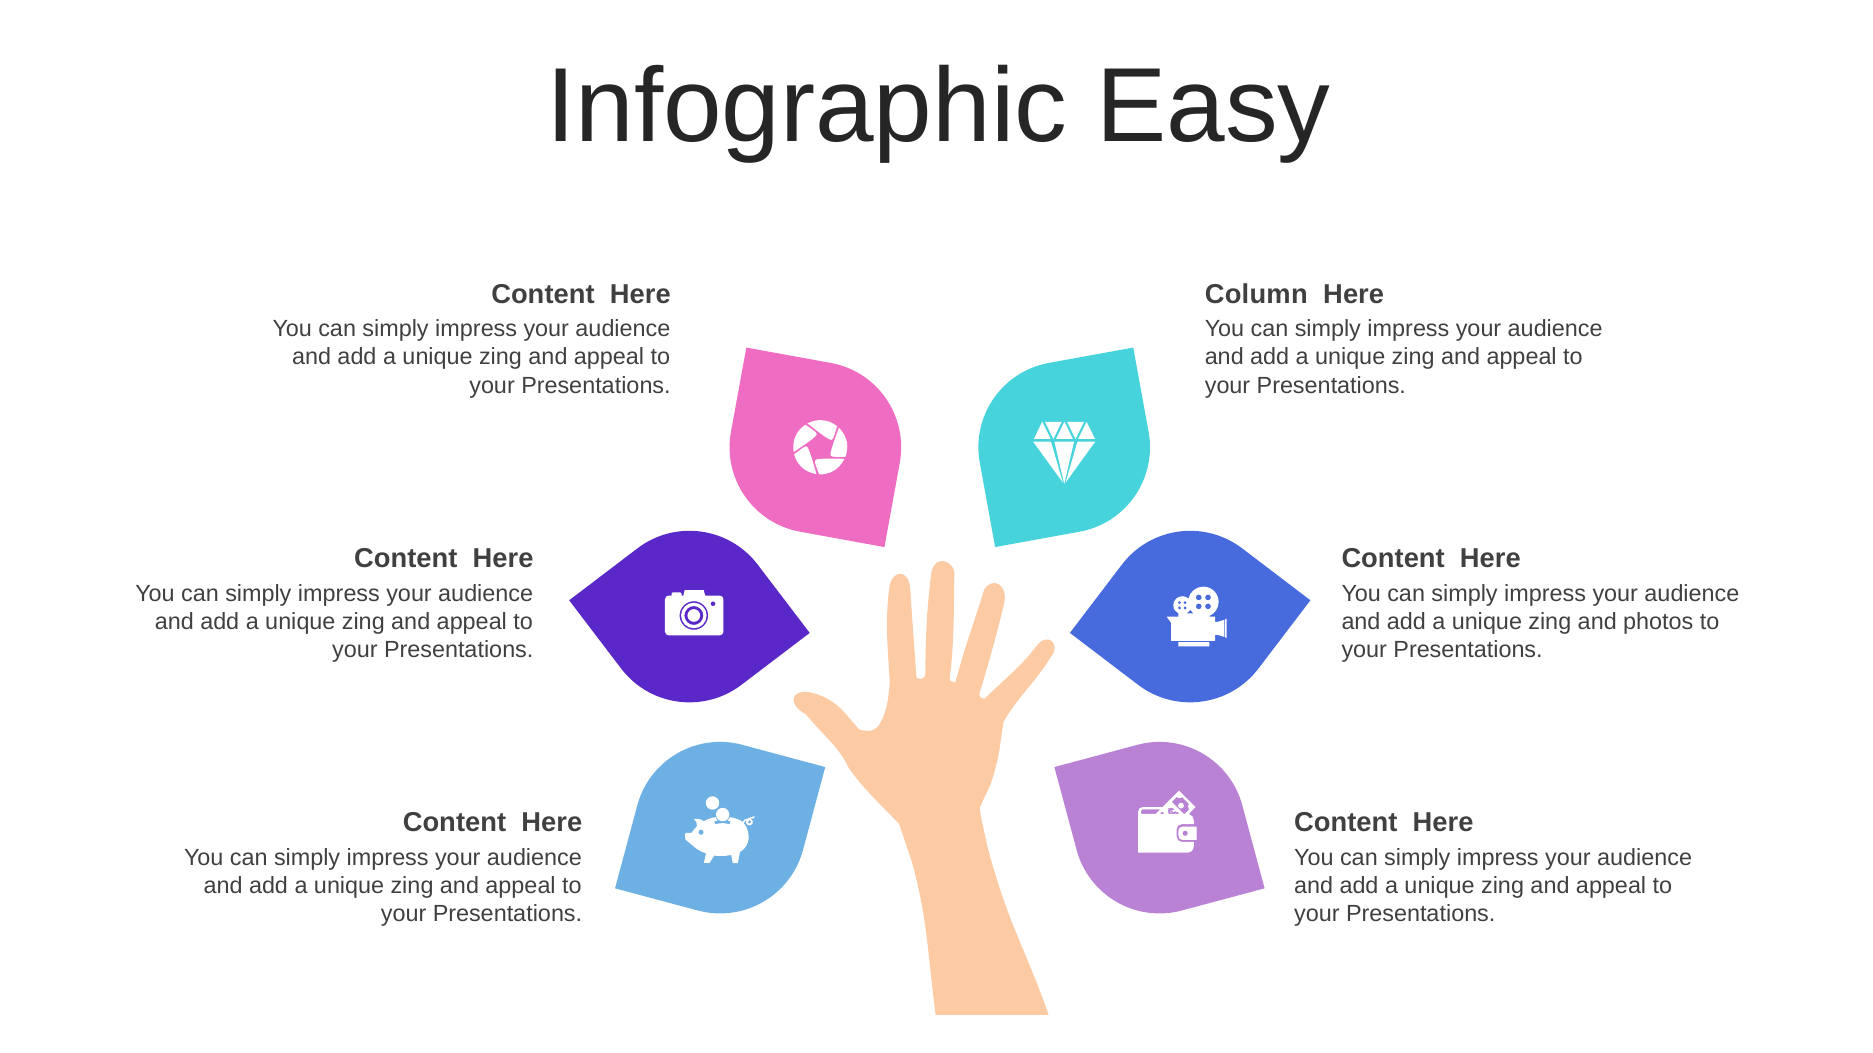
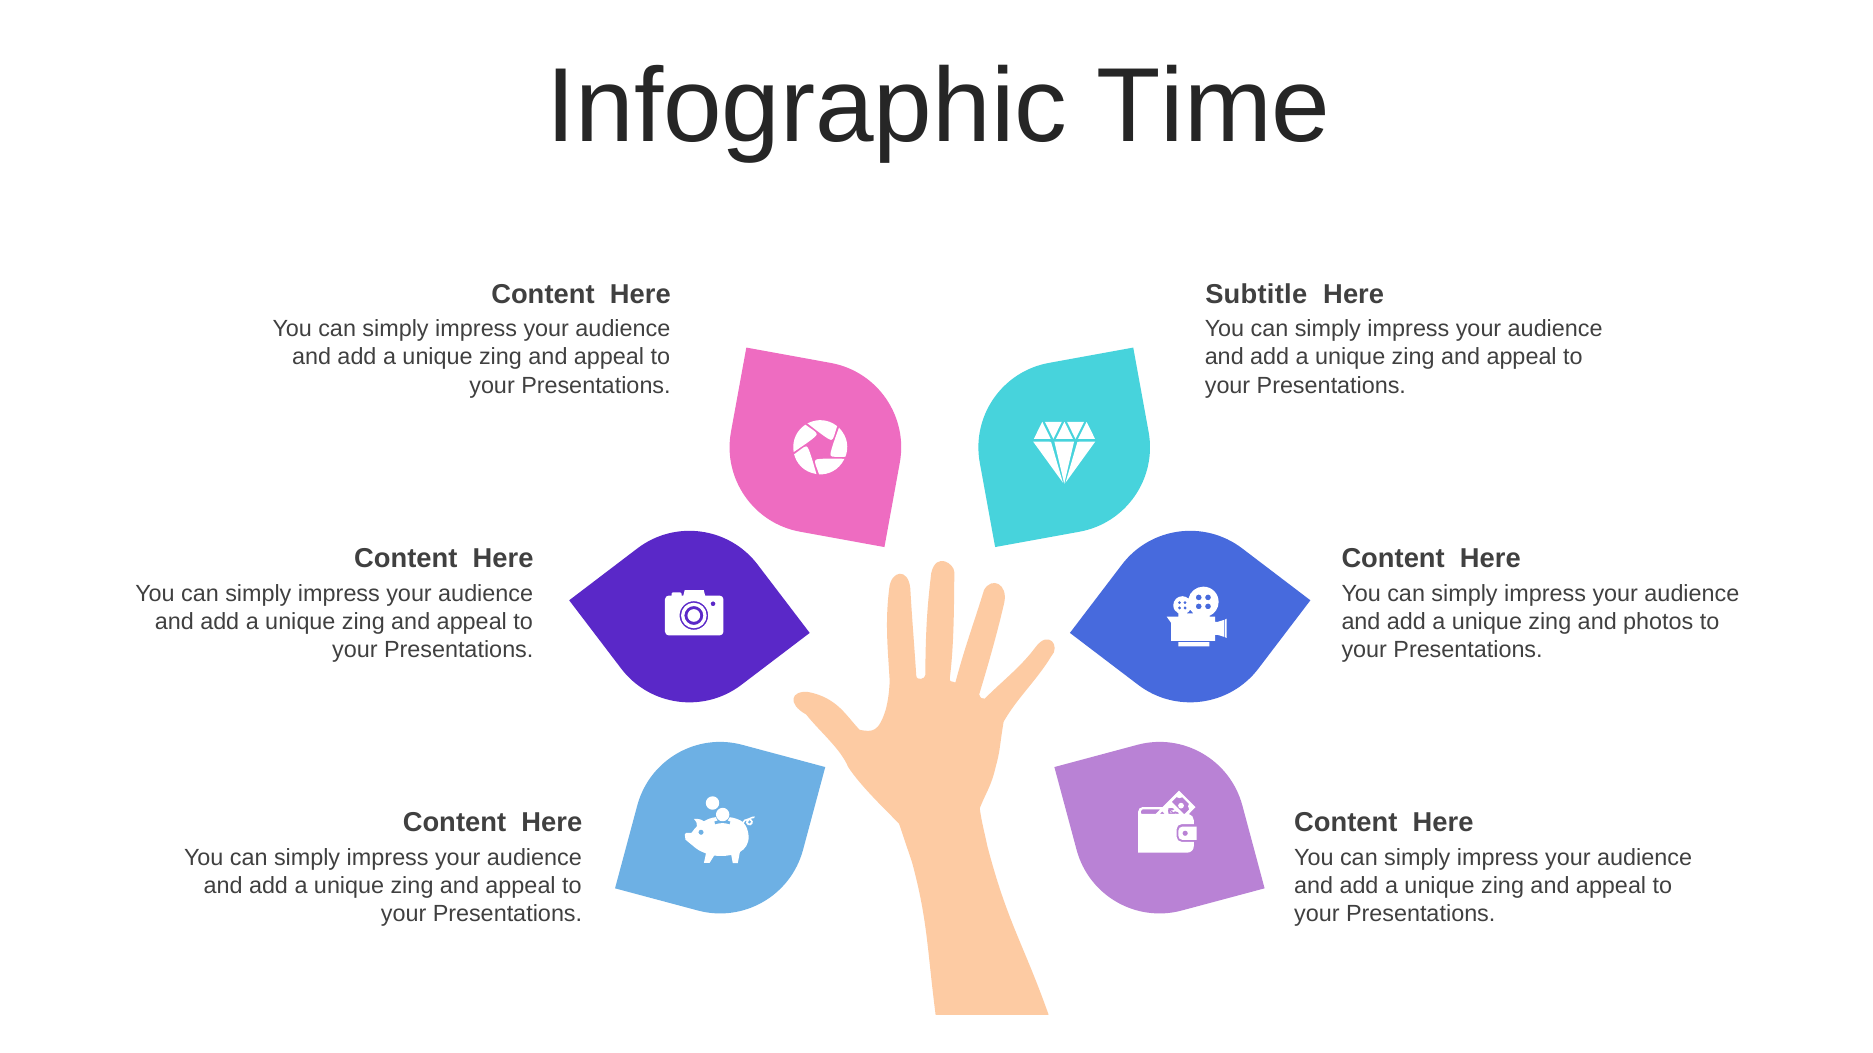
Easy: Easy -> Time
Column: Column -> Subtitle
